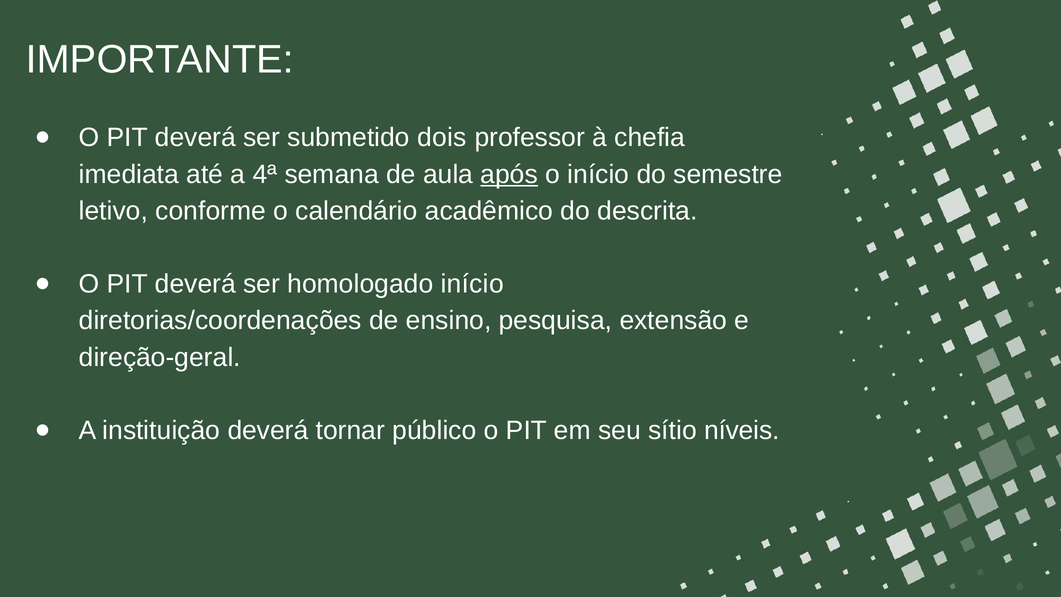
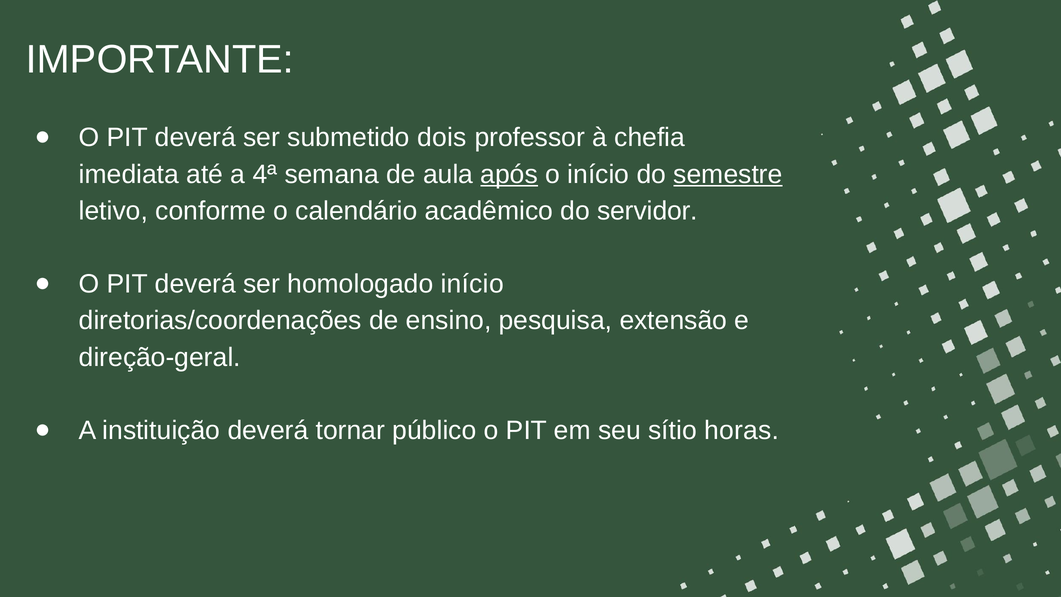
semestre underline: none -> present
descrita: descrita -> servidor
níveis: níveis -> horas
